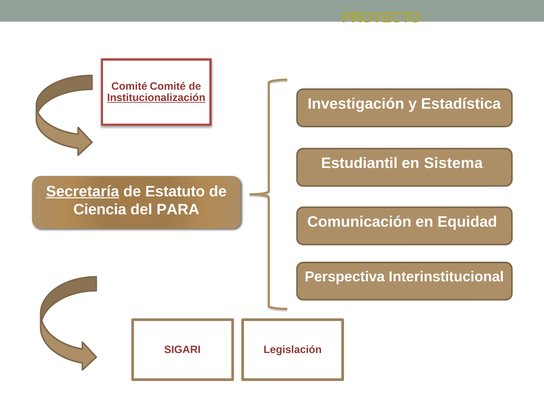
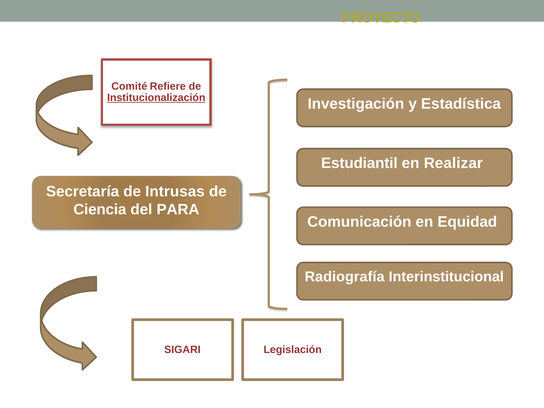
Comité Comité: Comité -> Refiere
Sistema: Sistema -> Realizar
Secretaría underline: present -> none
Estatuto: Estatuto -> Intrusas
Perspectiva: Perspectiva -> Radiografía
